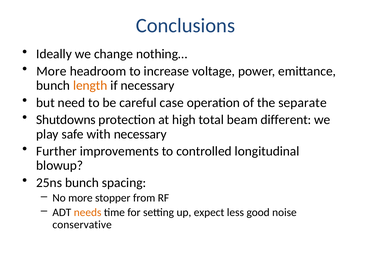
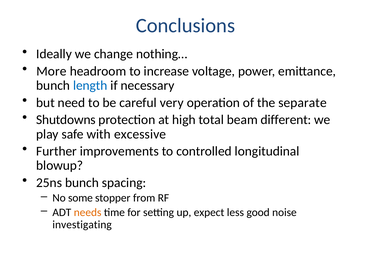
length colour: orange -> blue
case: case -> very
with necessary: necessary -> excessive
No more: more -> some
conservative: conservative -> investigating
